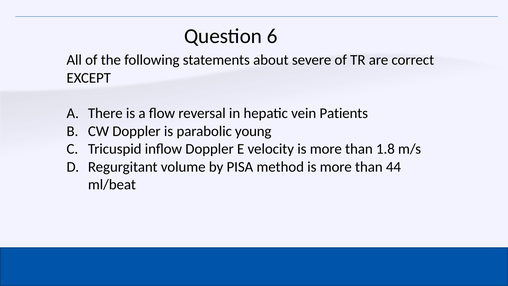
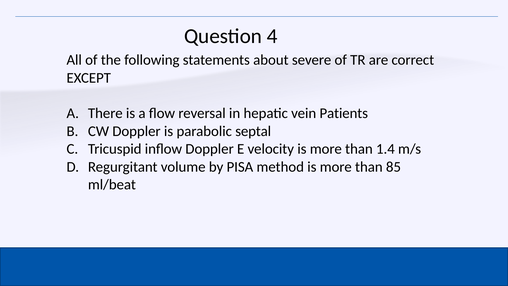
6: 6 -> 4
young: young -> septal
1.8: 1.8 -> 1.4
44: 44 -> 85
